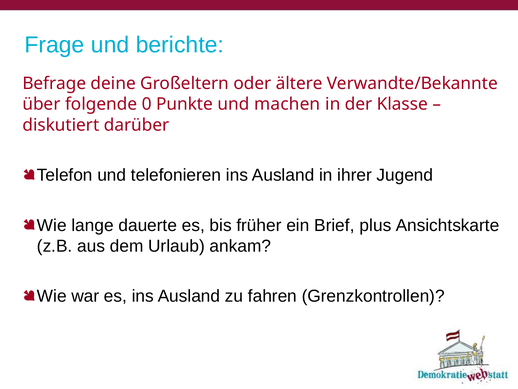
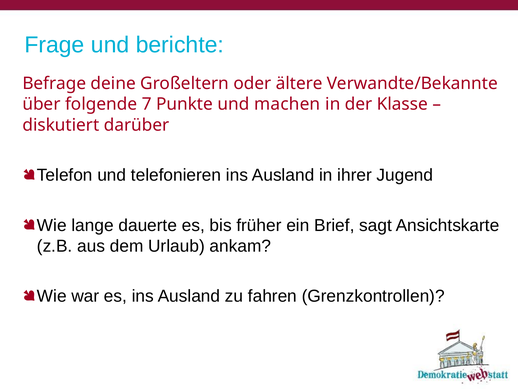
0: 0 -> 7
plus: plus -> sagt
